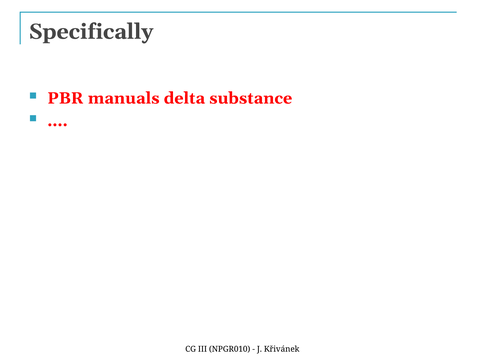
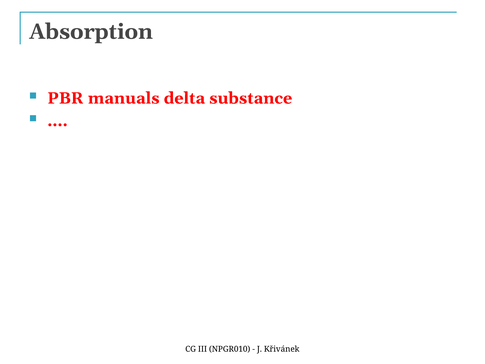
Specifically: Specifically -> Absorption
